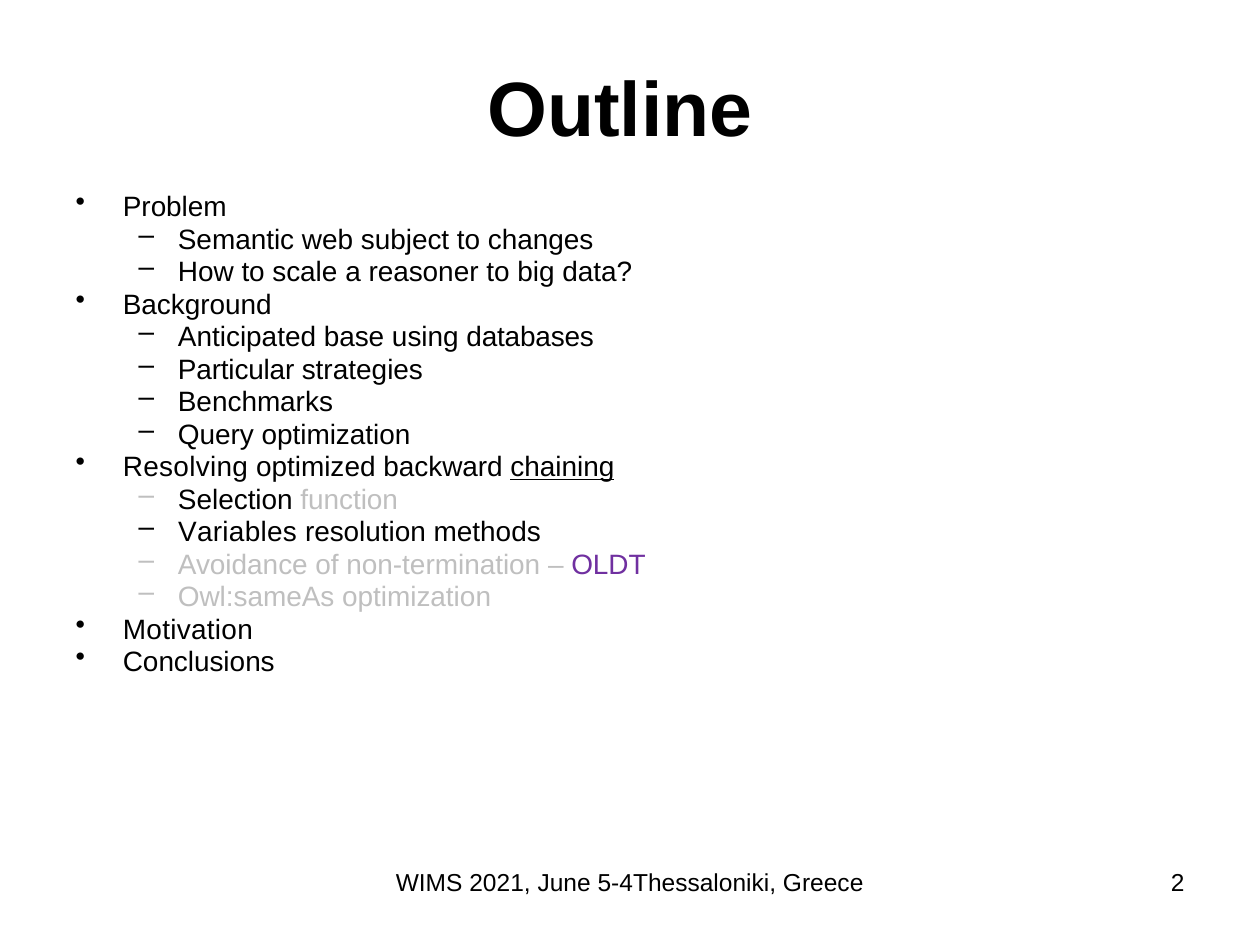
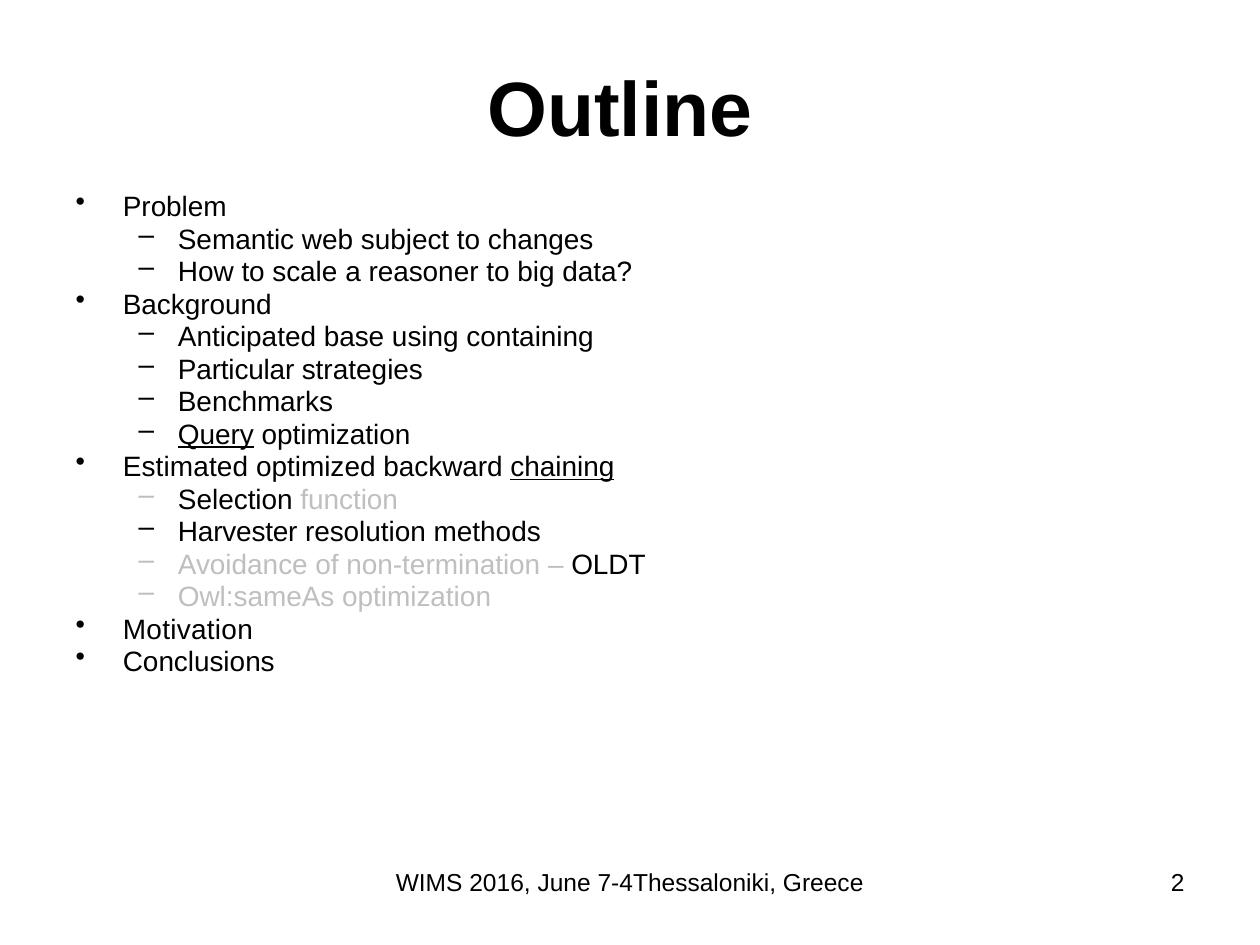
databases: databases -> containing
Query underline: none -> present
Resolving: Resolving -> Estimated
Variables: Variables -> Harvester
OLDT colour: purple -> black
2021: 2021 -> 2016
5-4Thessaloniki: 5-4Thessaloniki -> 7-4Thessaloniki
